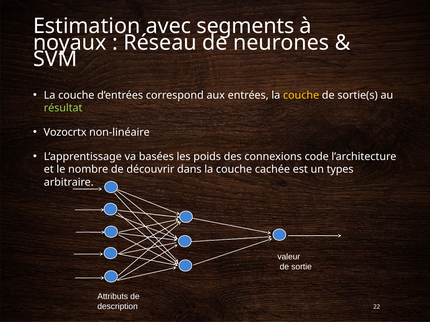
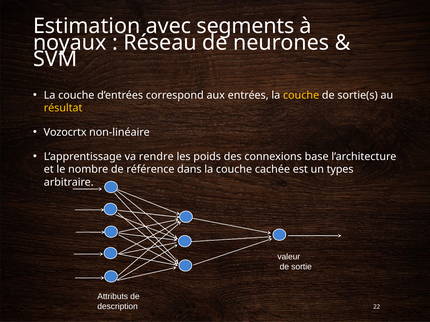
résultat colour: light green -> yellow
basées: basées -> rendre
code: code -> base
découvrir: découvrir -> référence
